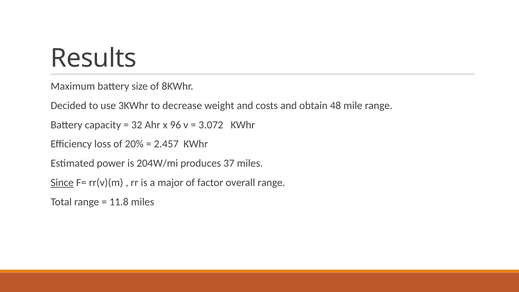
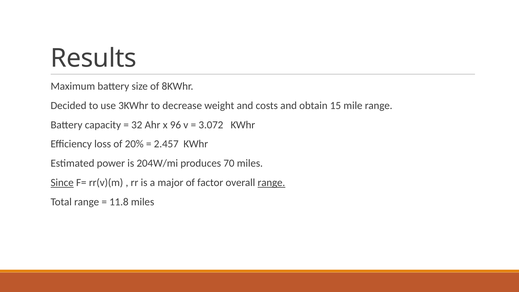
48: 48 -> 15
37: 37 -> 70
range at (271, 183) underline: none -> present
